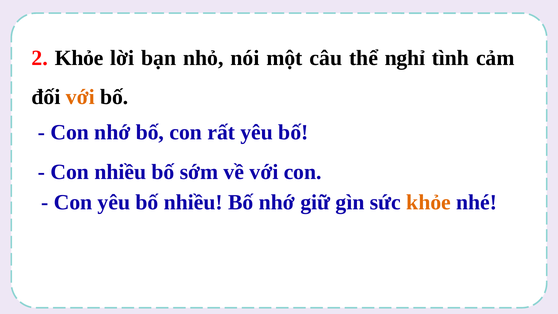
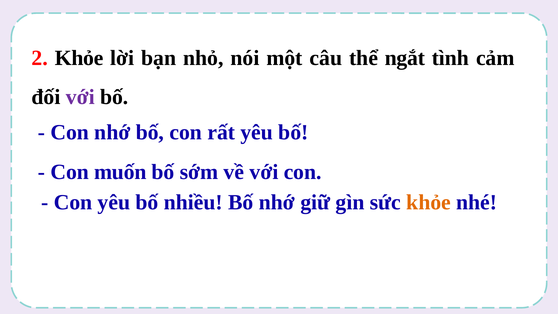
nghỉ: nghỉ -> ngắt
với at (80, 97) colour: orange -> purple
Con nhiều: nhiều -> muốn
